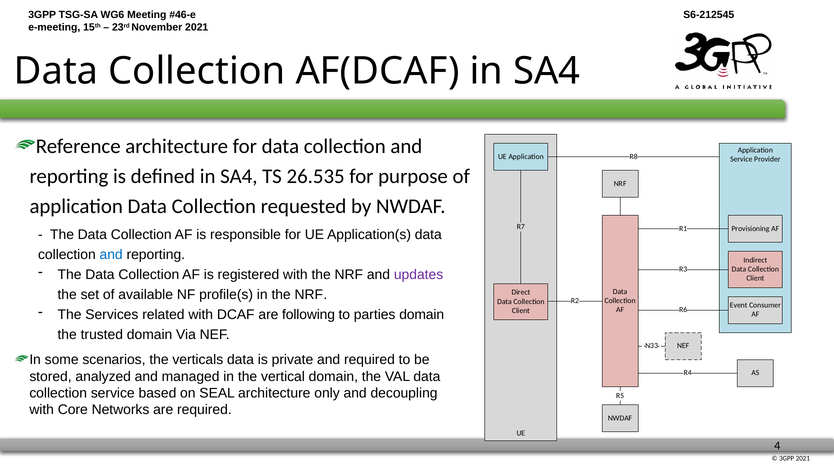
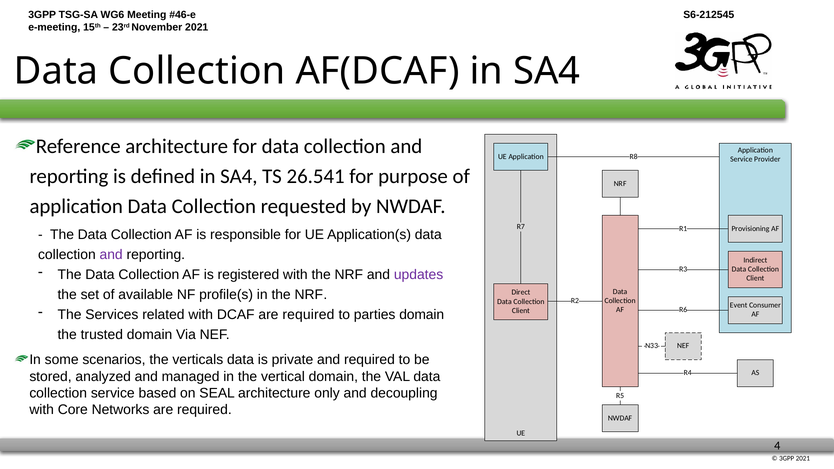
26.535: 26.535 -> 26.541
and at (111, 255) colour: blue -> purple
DCAF are following: following -> required
